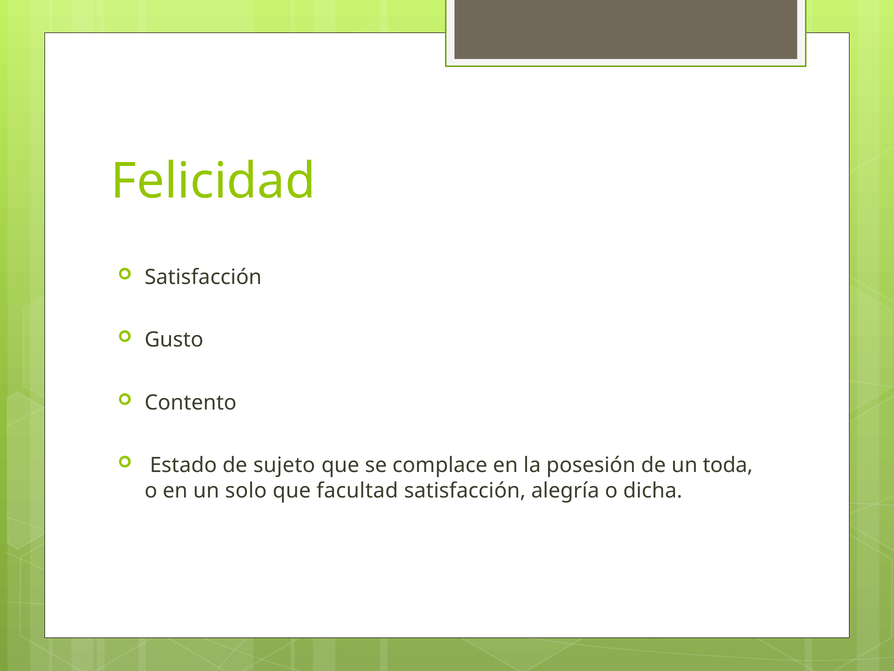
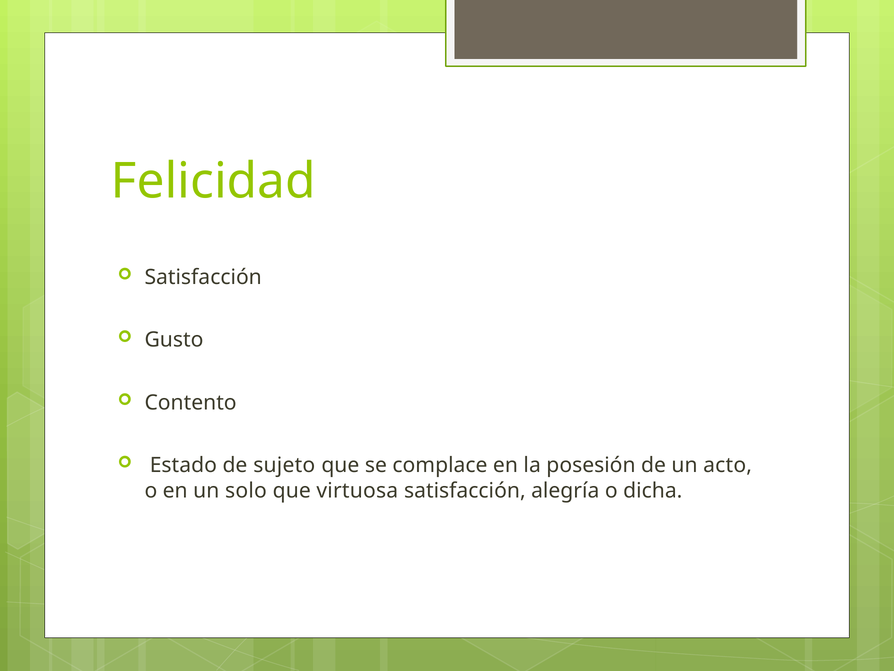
toda: toda -> acto
facultad: facultad -> virtuosa
